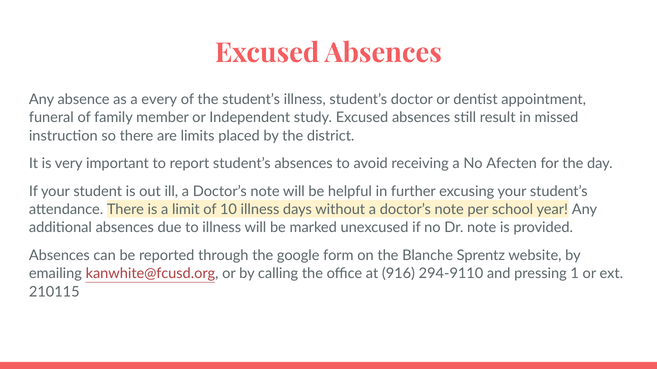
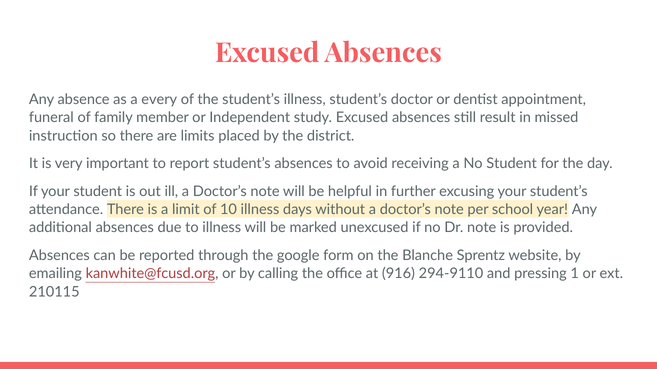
No Afecten: Afecten -> Student
